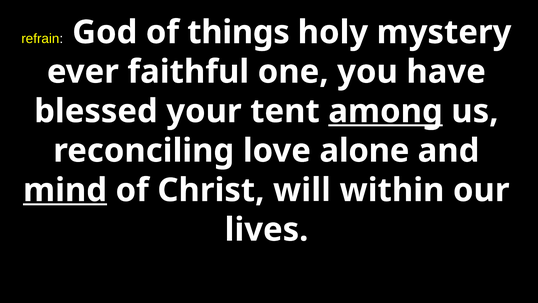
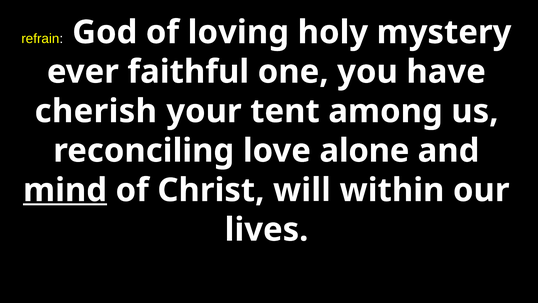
things: things -> loving
blessed: blessed -> cherish
among underline: present -> none
